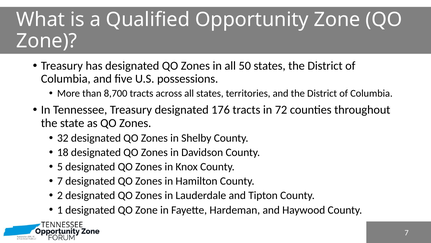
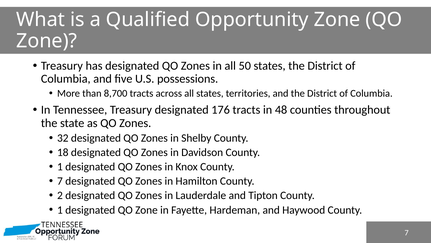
72: 72 -> 48
5 at (60, 166): 5 -> 1
